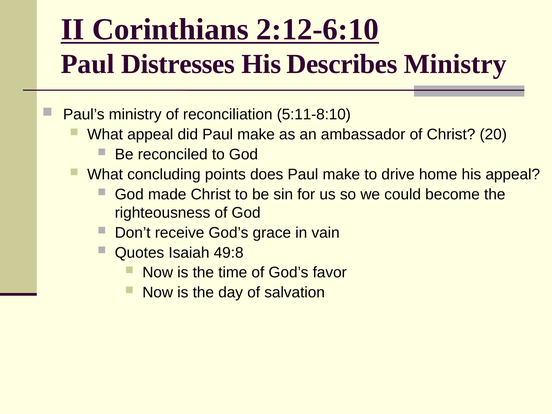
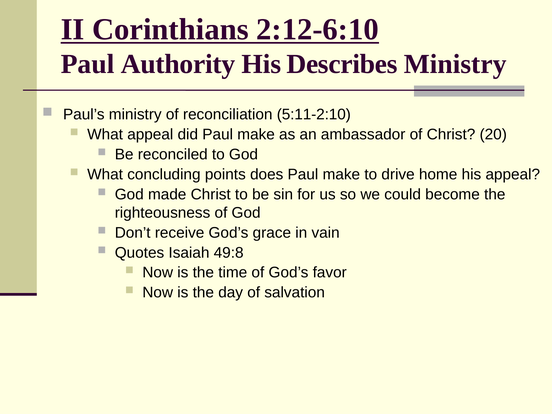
Distresses: Distresses -> Authority
5:11-8:10: 5:11-8:10 -> 5:11-2:10
